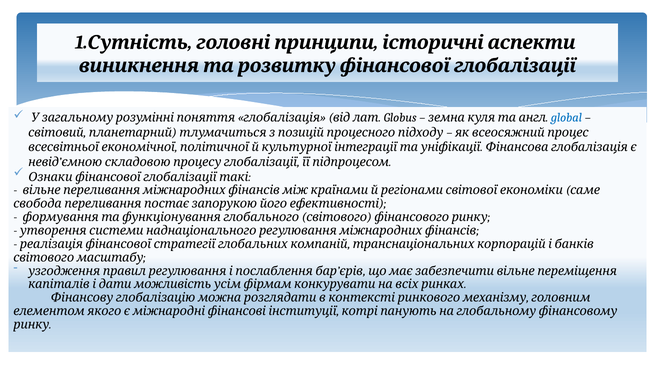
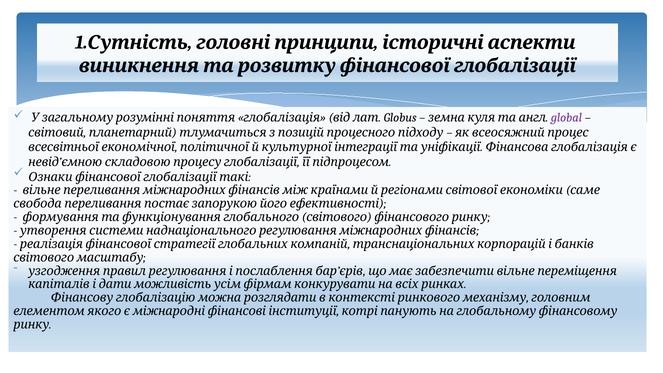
global colour: blue -> purple
